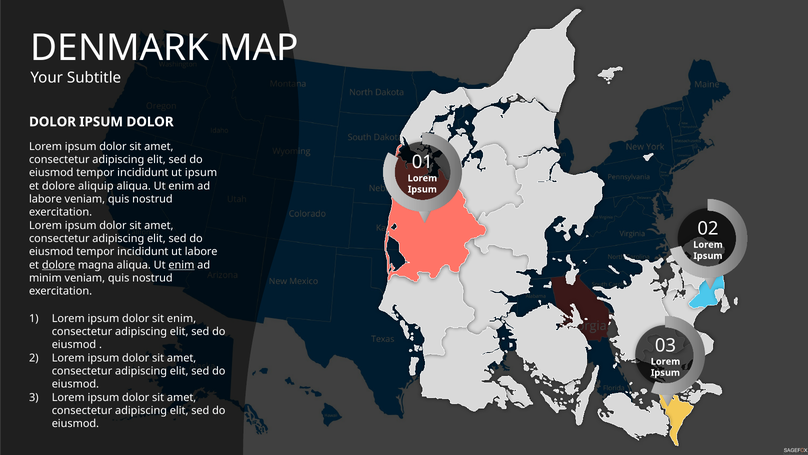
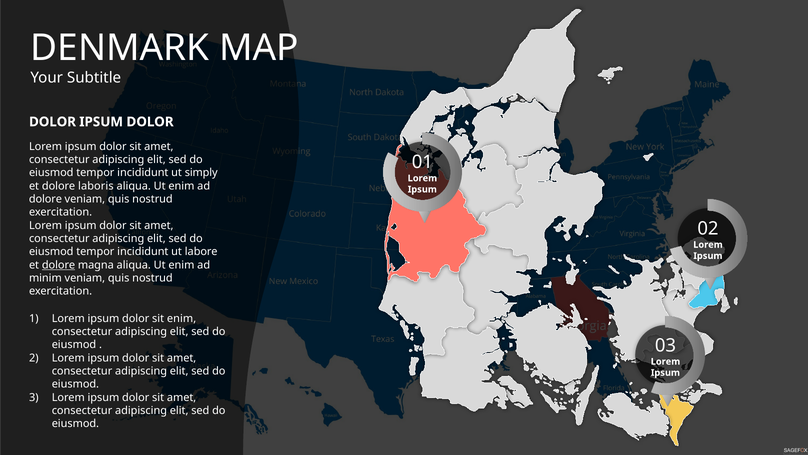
ut ipsum: ipsum -> simply
aliquip: aliquip -> laboris
labore at (45, 199): labore -> dolore
enim at (181, 265) underline: present -> none
